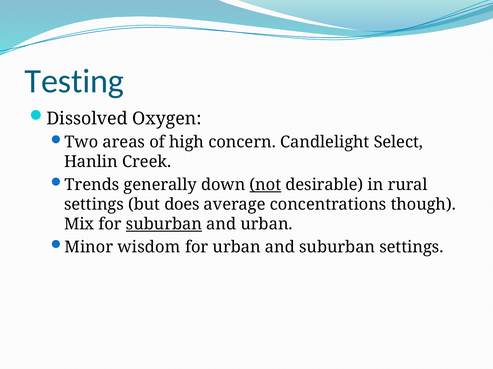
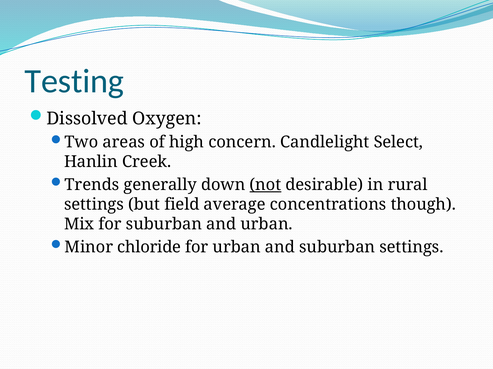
does: does -> field
suburban at (164, 225) underline: present -> none
wisdom: wisdom -> chloride
